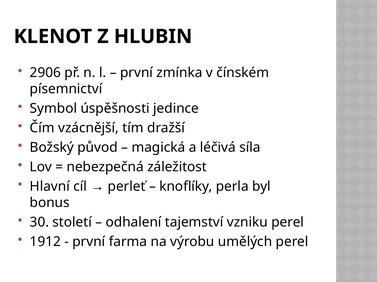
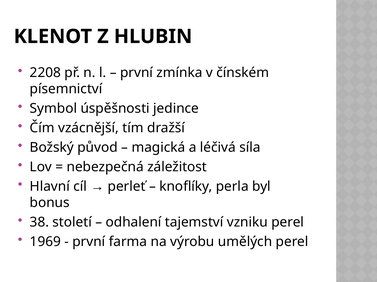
2906: 2906 -> 2208
30: 30 -> 38
1912: 1912 -> 1969
